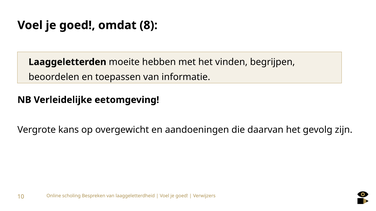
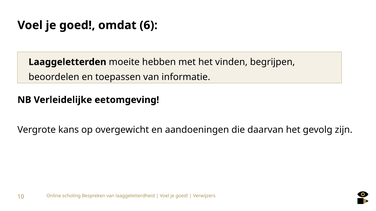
8: 8 -> 6
